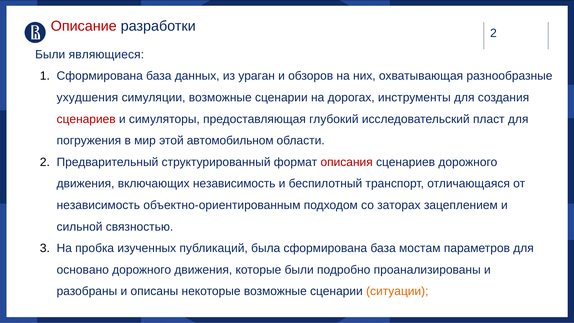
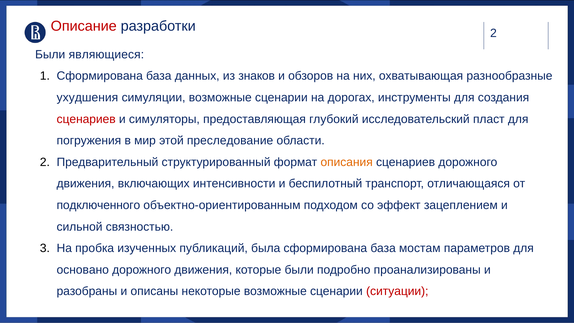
ураган: ураган -> знаков
автомобильном: автомобильном -> преследование
описания colour: red -> orange
включающих независимость: независимость -> интенсивности
независимость at (98, 205): независимость -> подключенного
заторах: заторах -> эффект
ситуации colour: orange -> red
